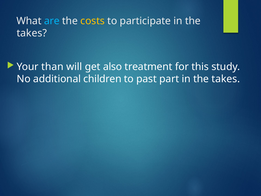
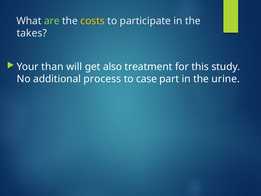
are colour: light blue -> light green
children: children -> process
past: past -> case
part in the takes: takes -> urine
